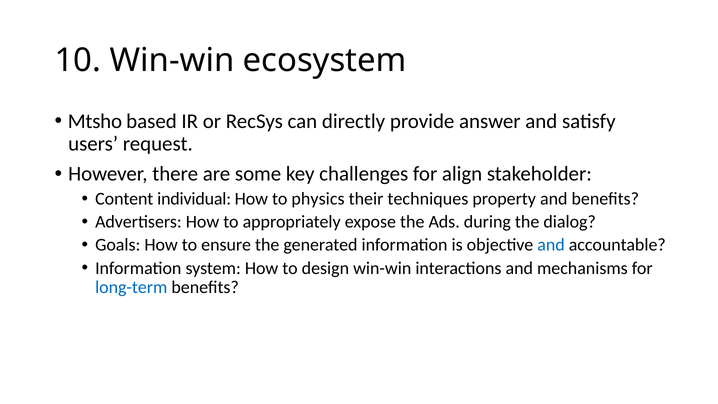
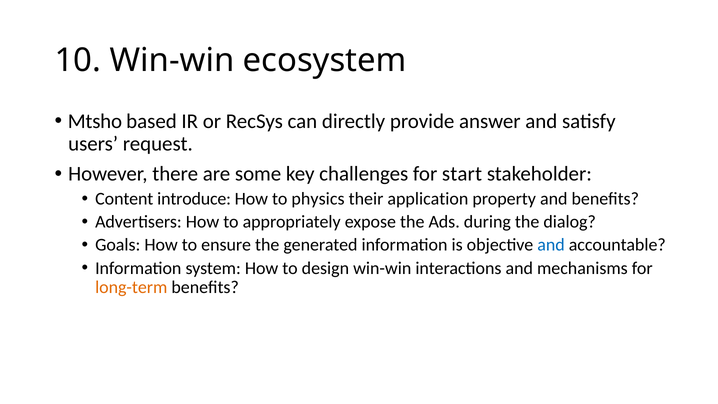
align: align -> start
individual: individual -> introduce
techniques: techniques -> application
long-term colour: blue -> orange
